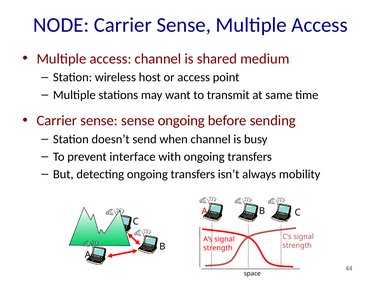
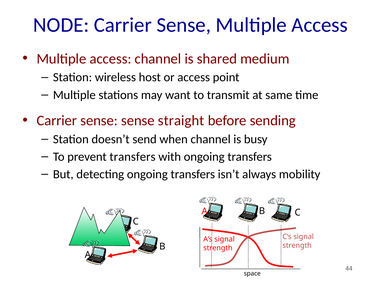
sense ongoing: ongoing -> straight
prevent interface: interface -> transfers
